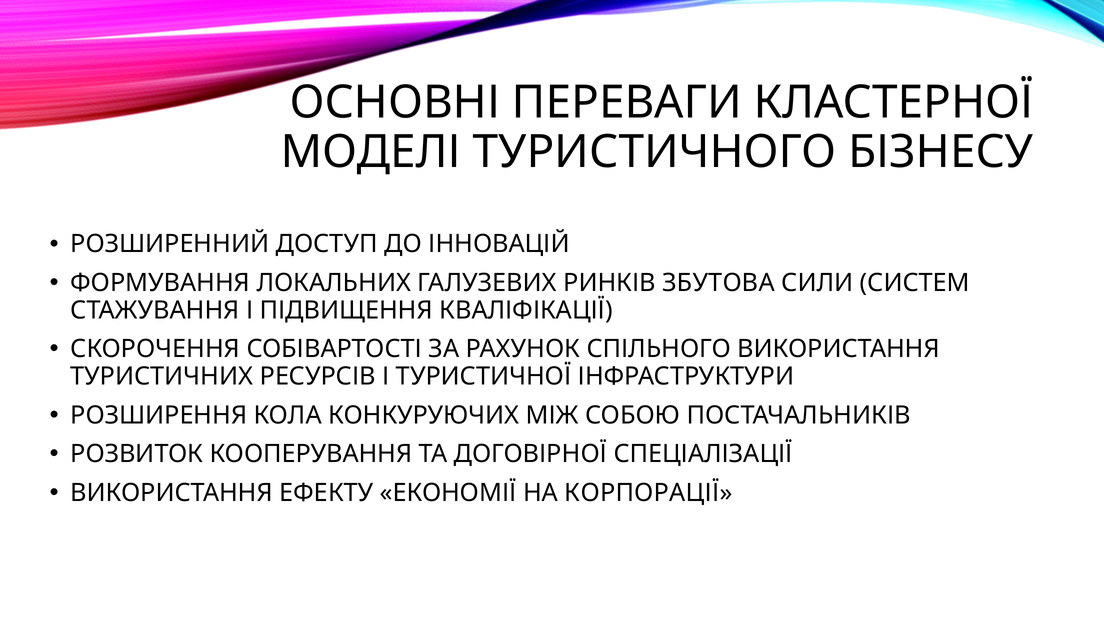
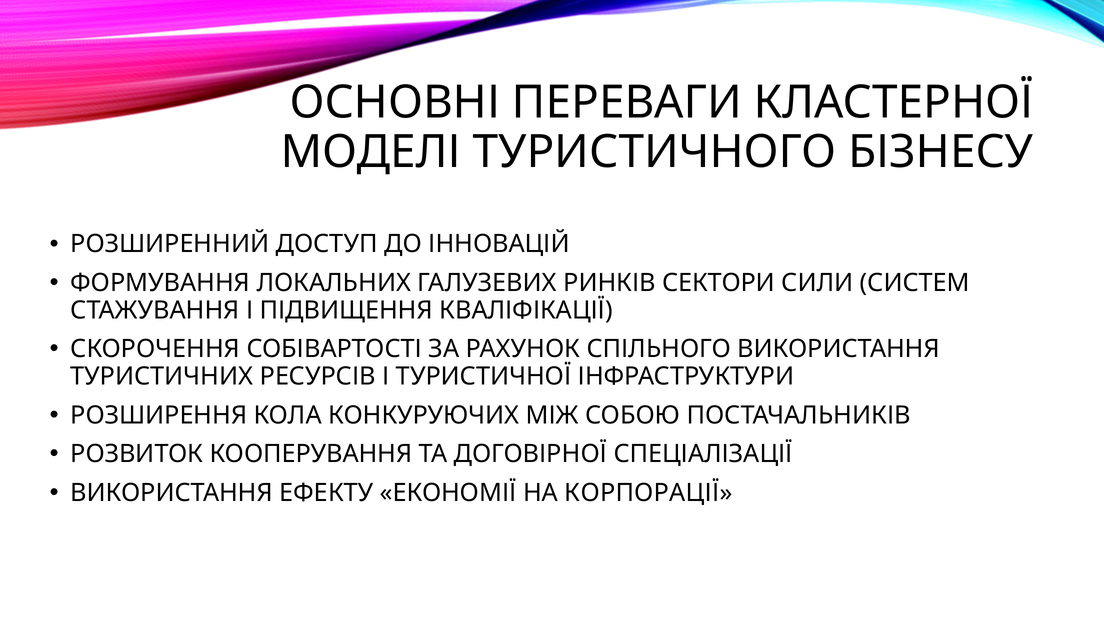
ЗБУТОВА: ЗБУТОВА -> СЕКТОРИ
